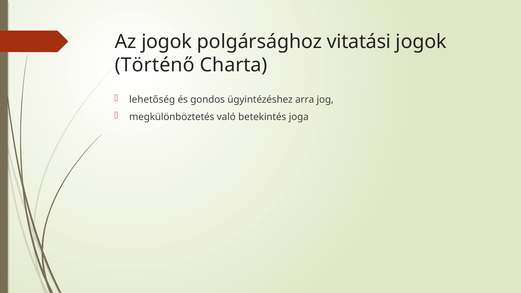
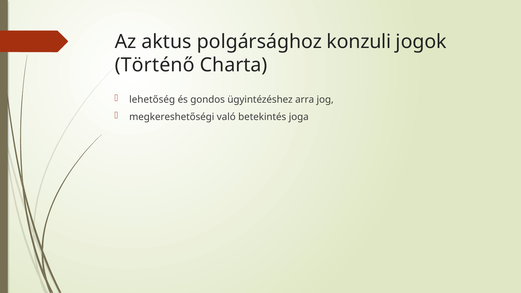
Az jogok: jogok -> aktus
vitatási: vitatási -> konzuli
megkülönböztetés: megkülönböztetés -> megkereshetőségi
